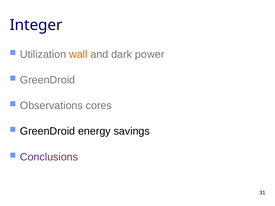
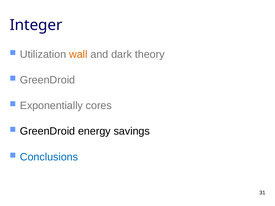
power: power -> theory
Observations: Observations -> Exponentially
Conclusions colour: purple -> blue
